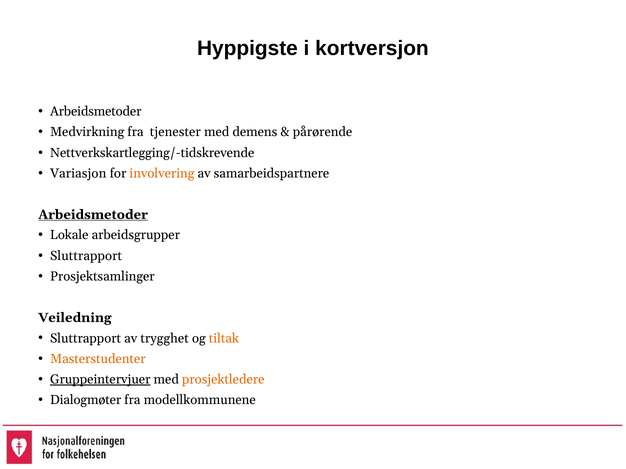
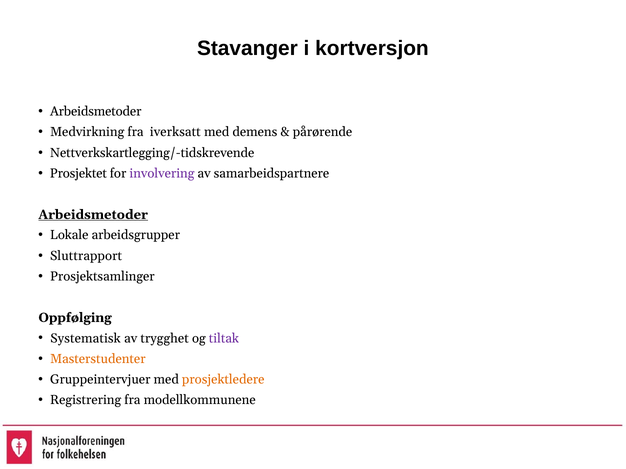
Hyppigste: Hyppigste -> Stavanger
tjenester: tjenester -> iverksatt
Variasjon: Variasjon -> Prosjektet
involvering colour: orange -> purple
Veiledning: Veiledning -> Oppfølging
Sluttrapport at (86, 339): Sluttrapport -> Systematisk
tiltak colour: orange -> purple
Gruppeintervjuer underline: present -> none
Dialogmøter: Dialogmøter -> Registrering
